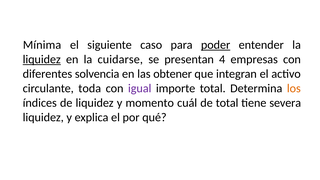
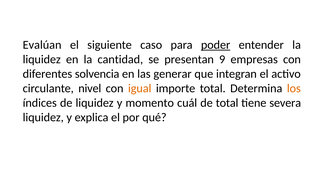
Mínima: Mínima -> Evalúan
liquidez at (42, 59) underline: present -> none
cuidarse: cuidarse -> cantidad
4: 4 -> 9
obtener: obtener -> generar
toda: toda -> nivel
igual colour: purple -> orange
